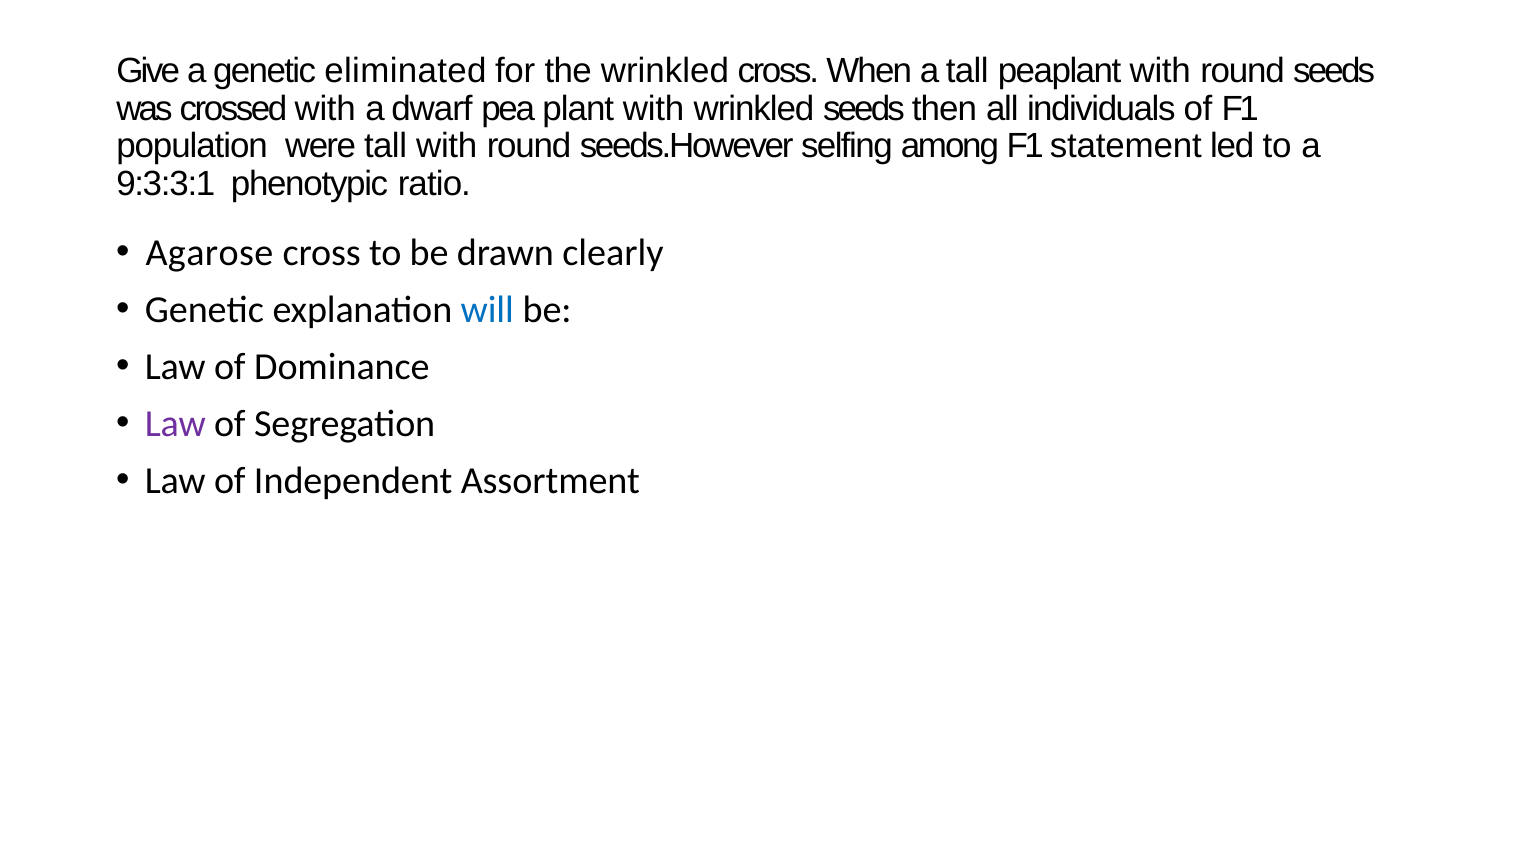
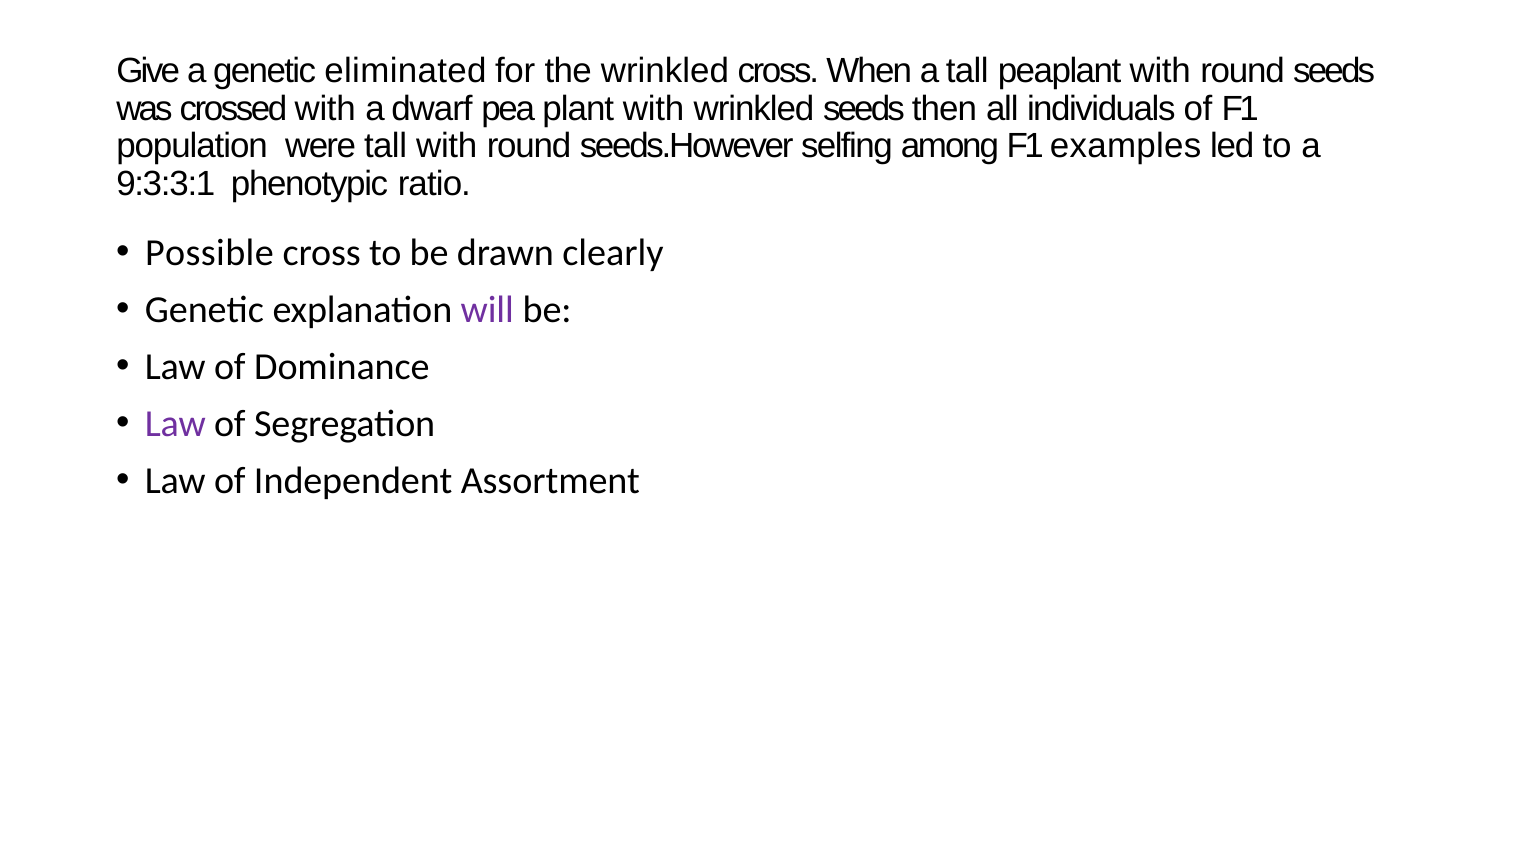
statement: statement -> examples
Agarose: Agarose -> Possible
will colour: blue -> purple
